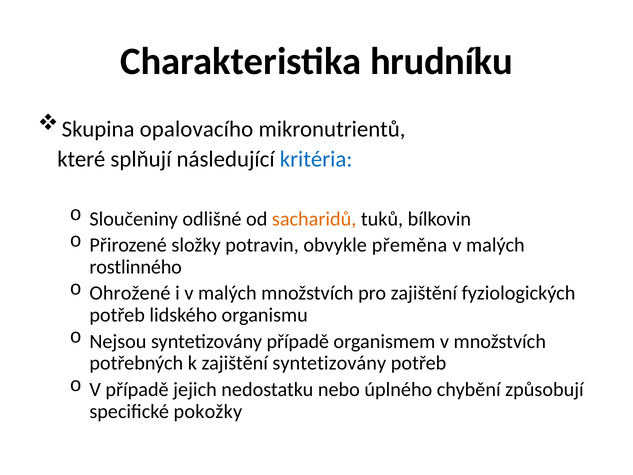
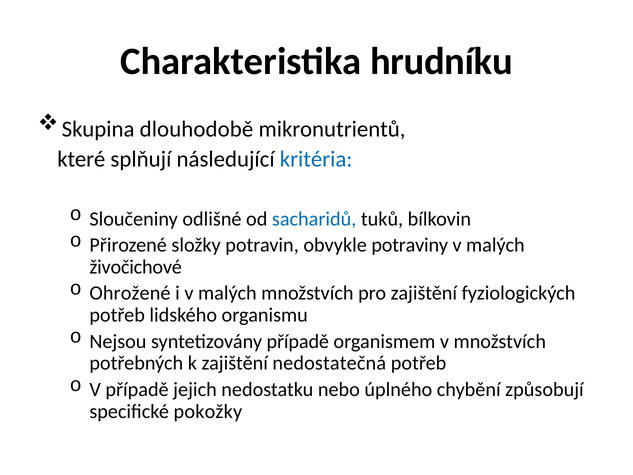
opalovacího: opalovacího -> dlouhodobě
sacharidů colour: orange -> blue
přeměna: přeměna -> potraviny
rostlinného: rostlinného -> živočichové
zajištění syntetizovány: syntetizovány -> nedostatečná
